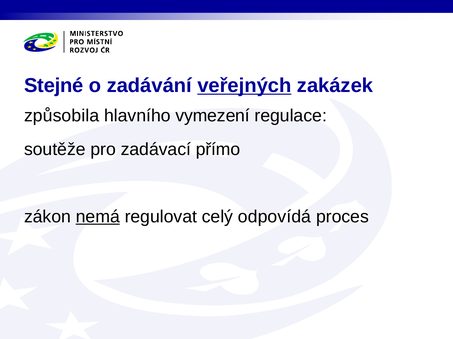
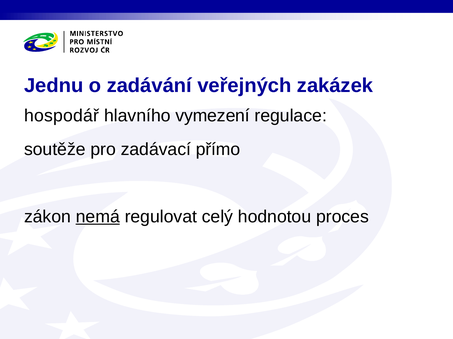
Stejné: Stejné -> Jednu
veřejných underline: present -> none
způsobila: způsobila -> hospodář
odpovídá: odpovídá -> hodnotou
